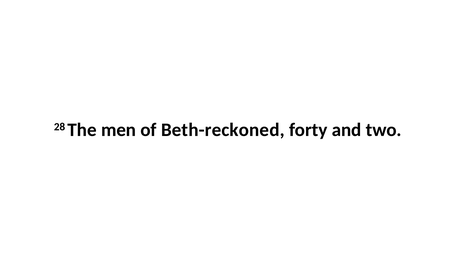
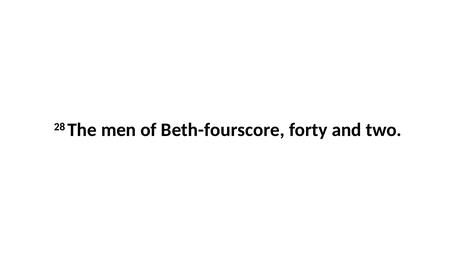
Beth-reckoned: Beth-reckoned -> Beth-fourscore
